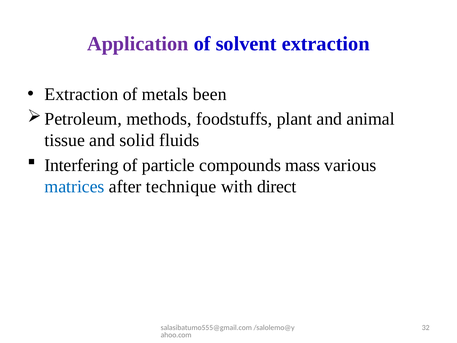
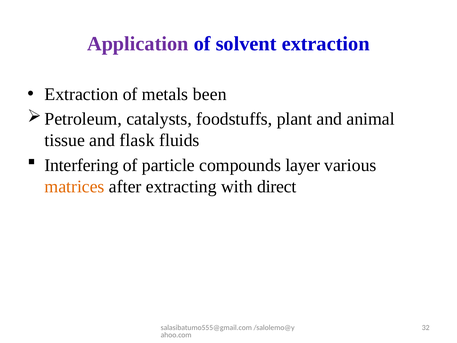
methods: methods -> catalysts
solid: solid -> flask
mass: mass -> layer
matrices colour: blue -> orange
technique: technique -> extracting
